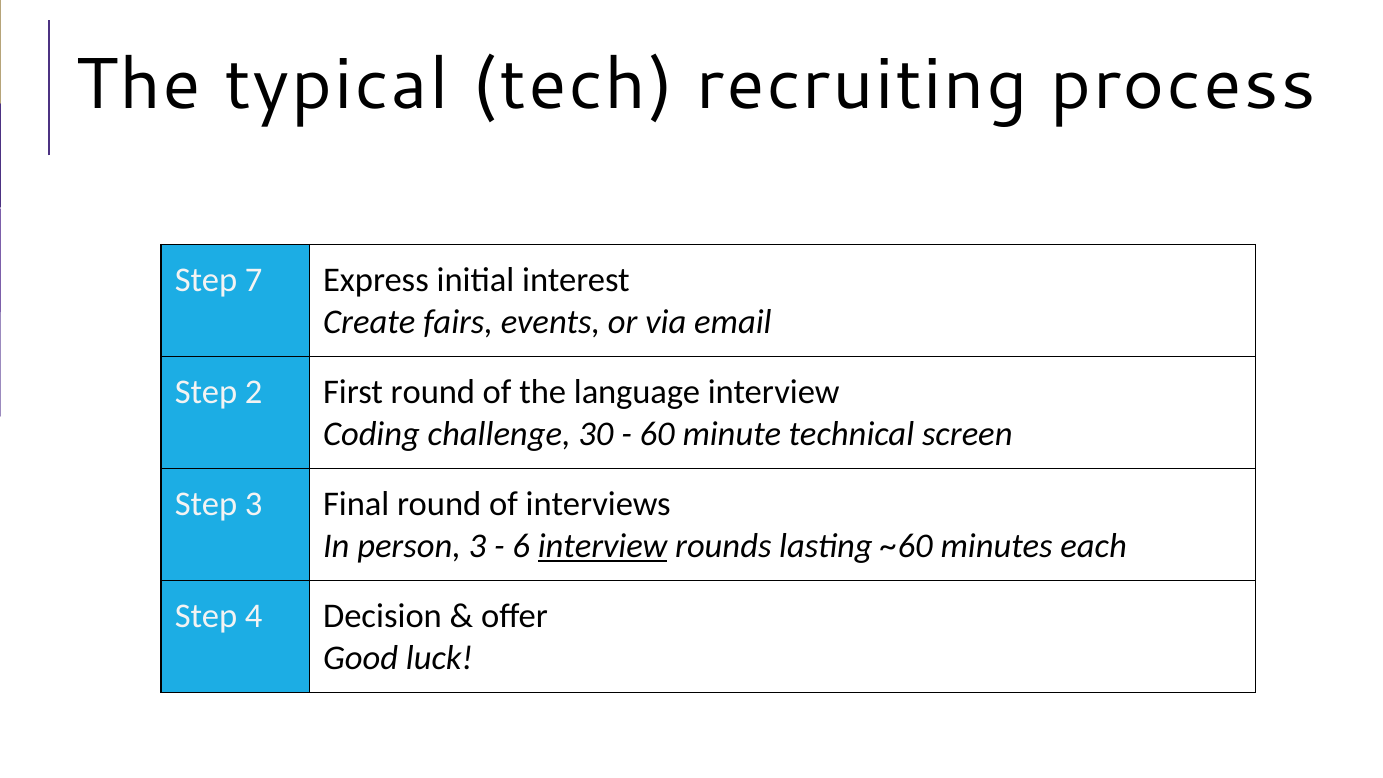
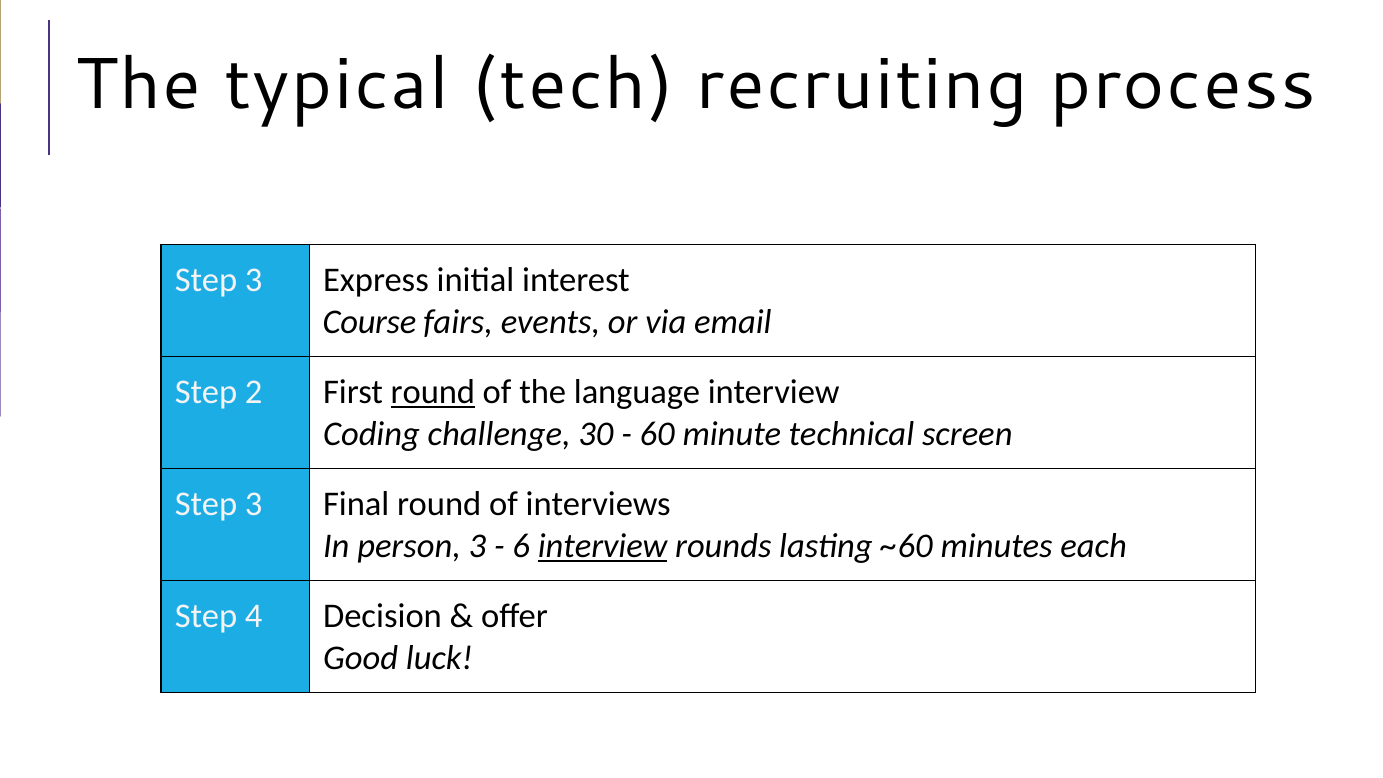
7 at (254, 280): 7 -> 3
Create: Create -> Course
round at (433, 392) underline: none -> present
